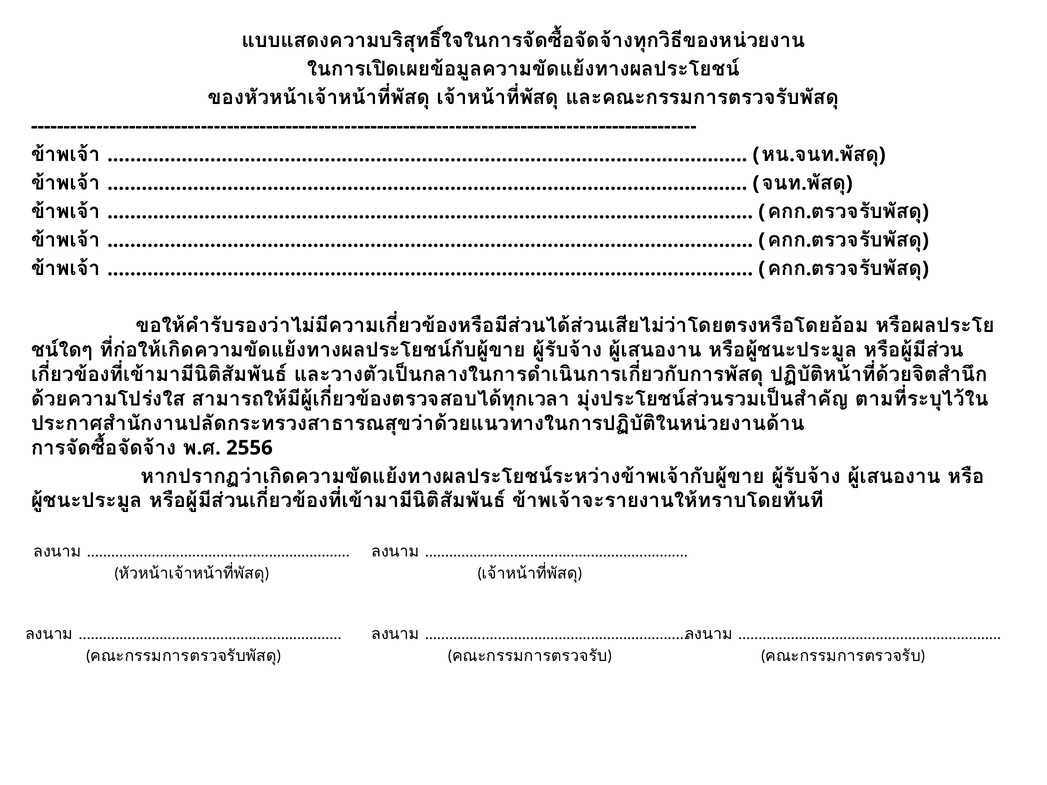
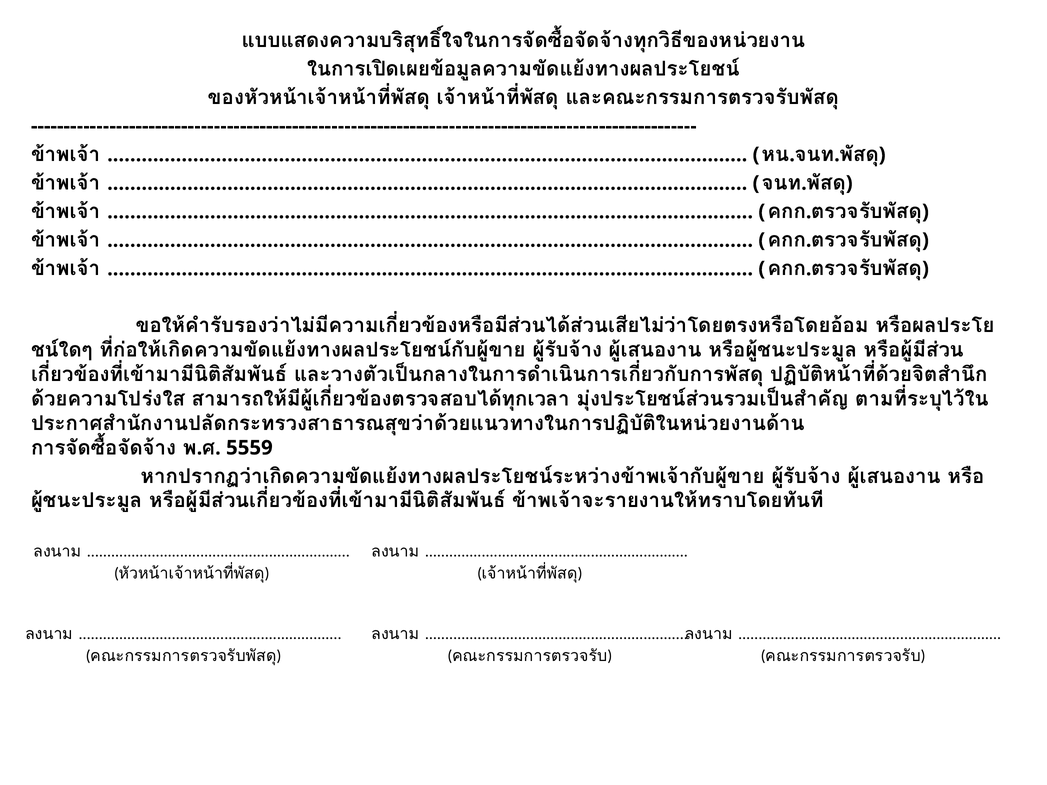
2556: 2556 -> 5559
